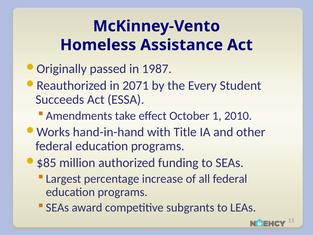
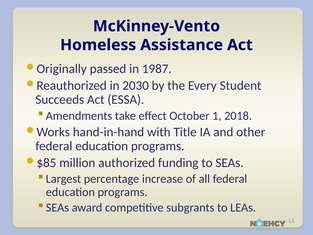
2071: 2071 -> 2030
2010: 2010 -> 2018
